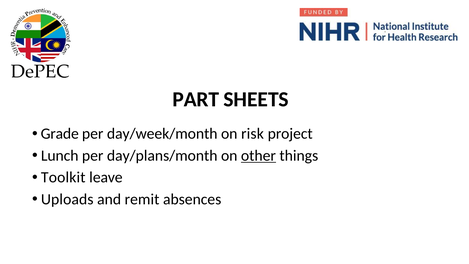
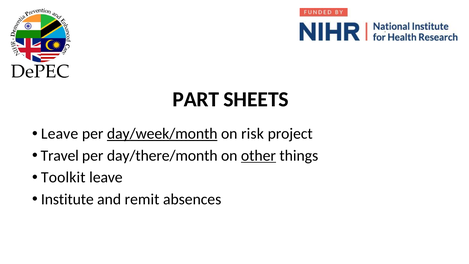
Grade at (60, 134): Grade -> Leave
day/week/month underline: none -> present
Lunch: Lunch -> Travel
day/plans/month: day/plans/month -> day/there/month
Uploads: Uploads -> Institute
